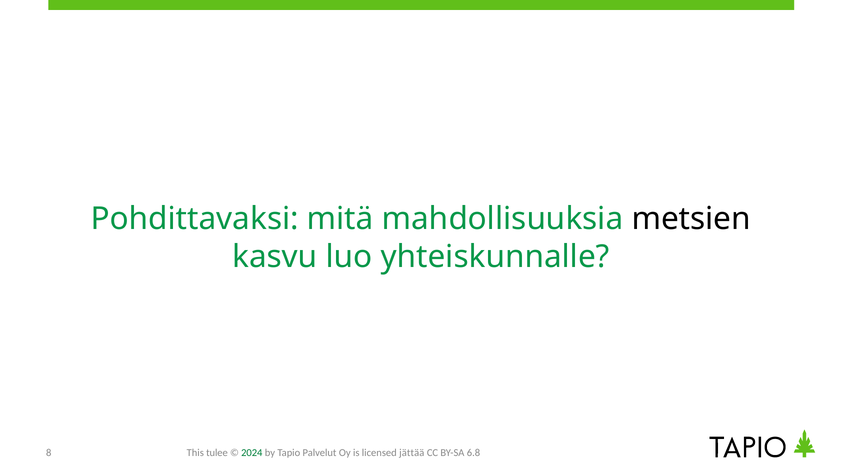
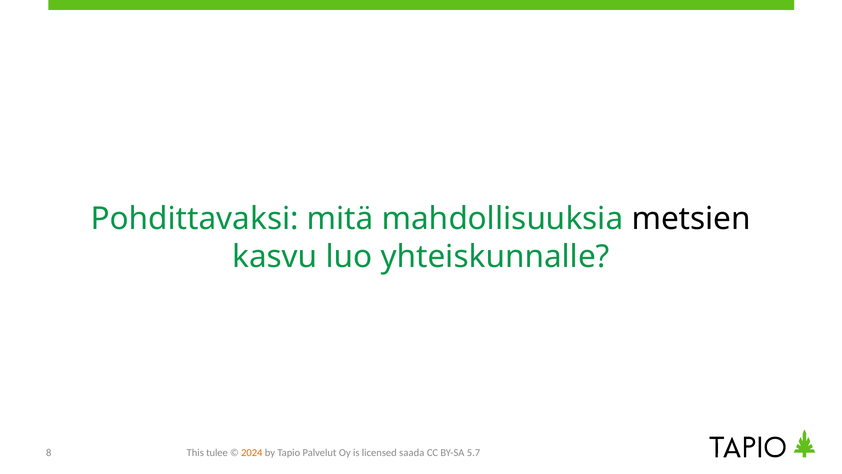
2024 colour: green -> orange
jättää: jättää -> saada
6.8: 6.8 -> 5.7
